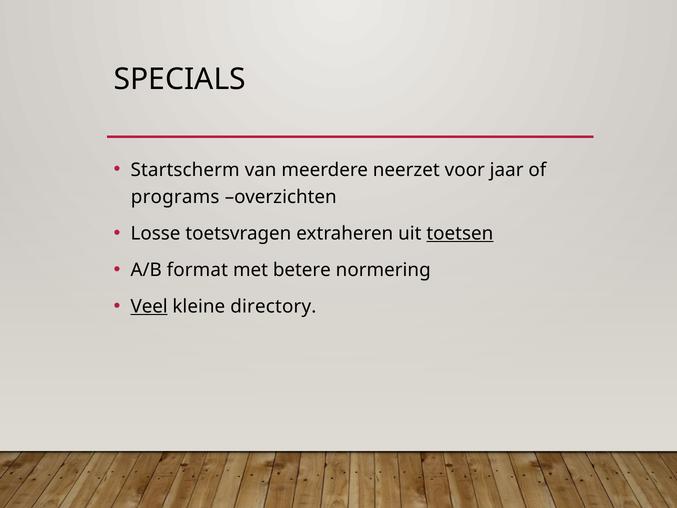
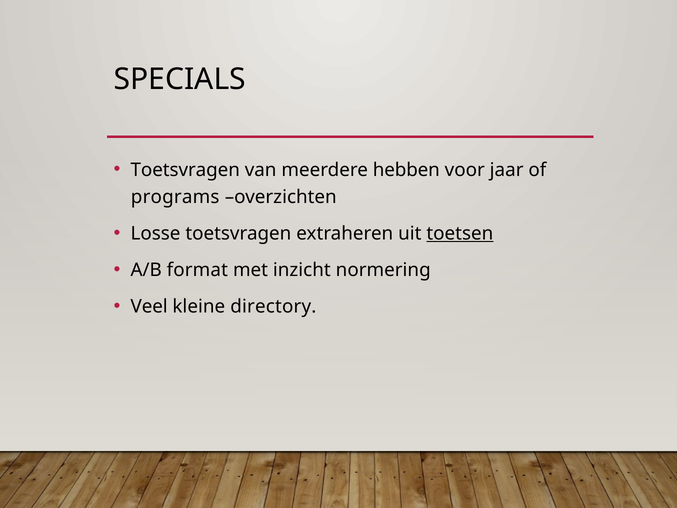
Startscherm at (185, 170): Startscherm -> Toetsvragen
neerzet: neerzet -> hebben
betere: betere -> inzicht
Veel underline: present -> none
